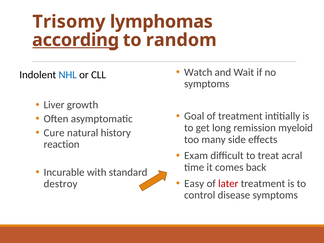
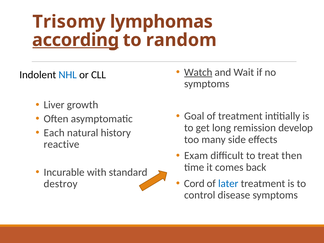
Watch underline: none -> present
myeloid: myeloid -> develop
Cure: Cure -> Each
reaction: reaction -> reactive
acral: acral -> then
Easy: Easy -> Cord
later colour: red -> blue
